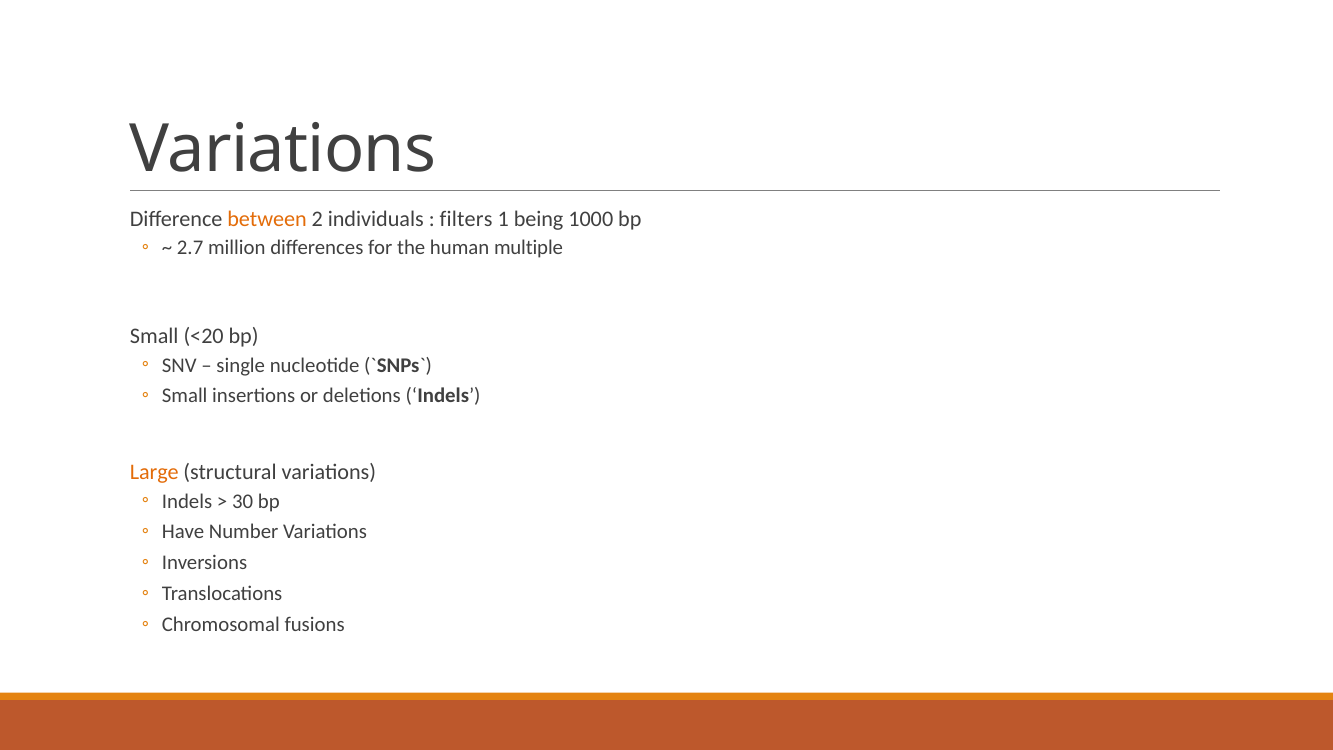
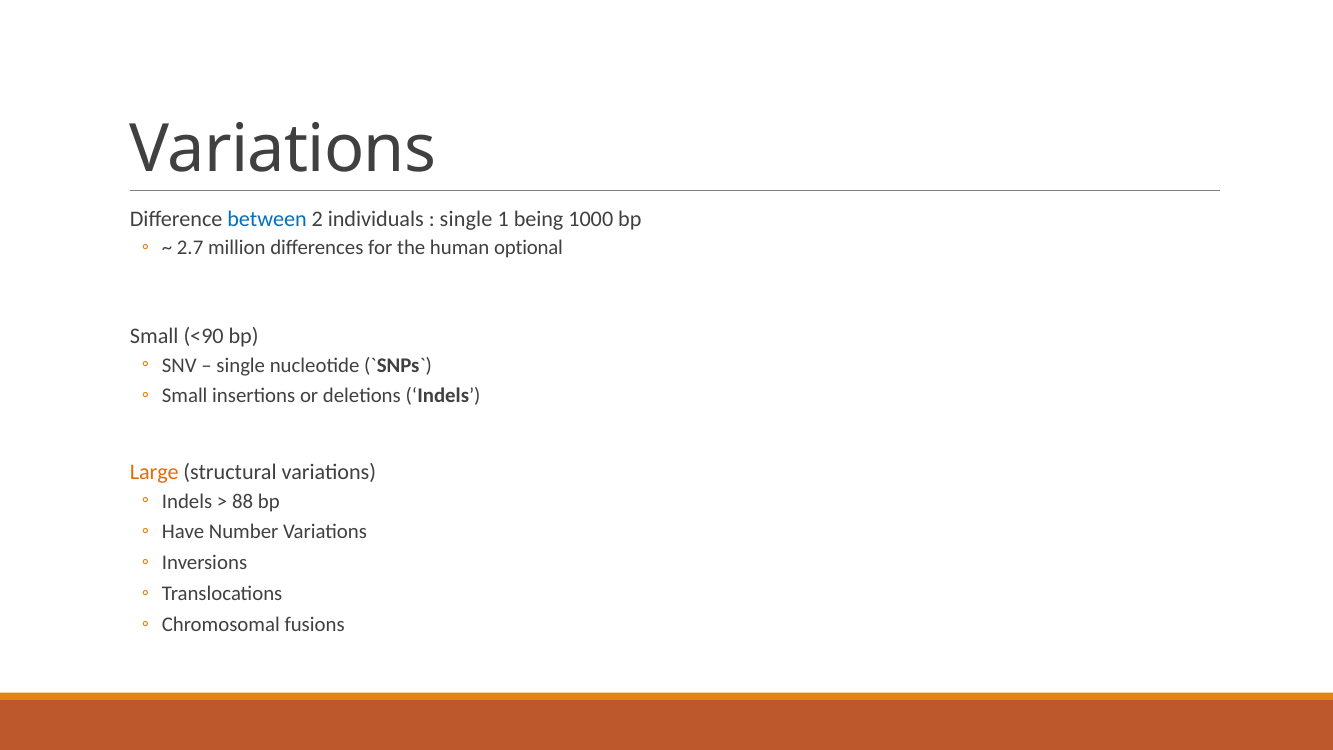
between colour: orange -> blue
filters at (466, 219): filters -> single
multiple: multiple -> optional
<20: <20 -> <90
30: 30 -> 88
